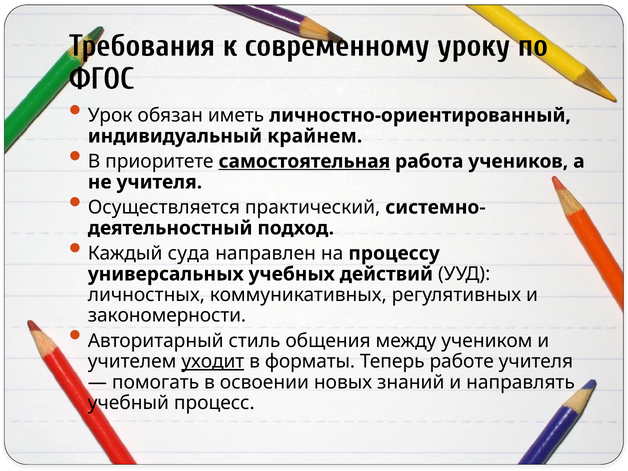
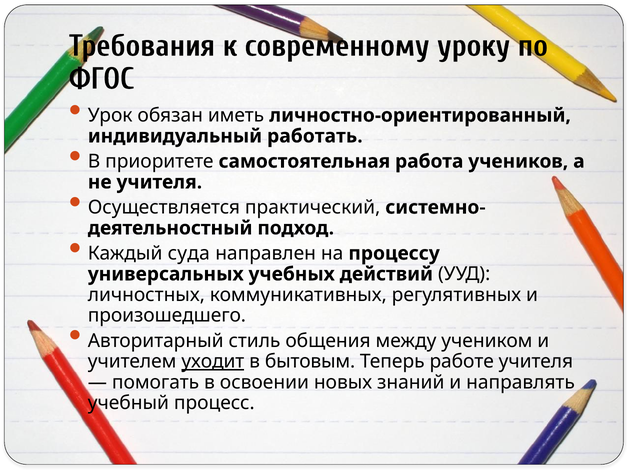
крайнем: крайнем -> работать
самостоятельная underline: present -> none
закономерности: закономерности -> произошедшего
форматы: форматы -> бытовым
